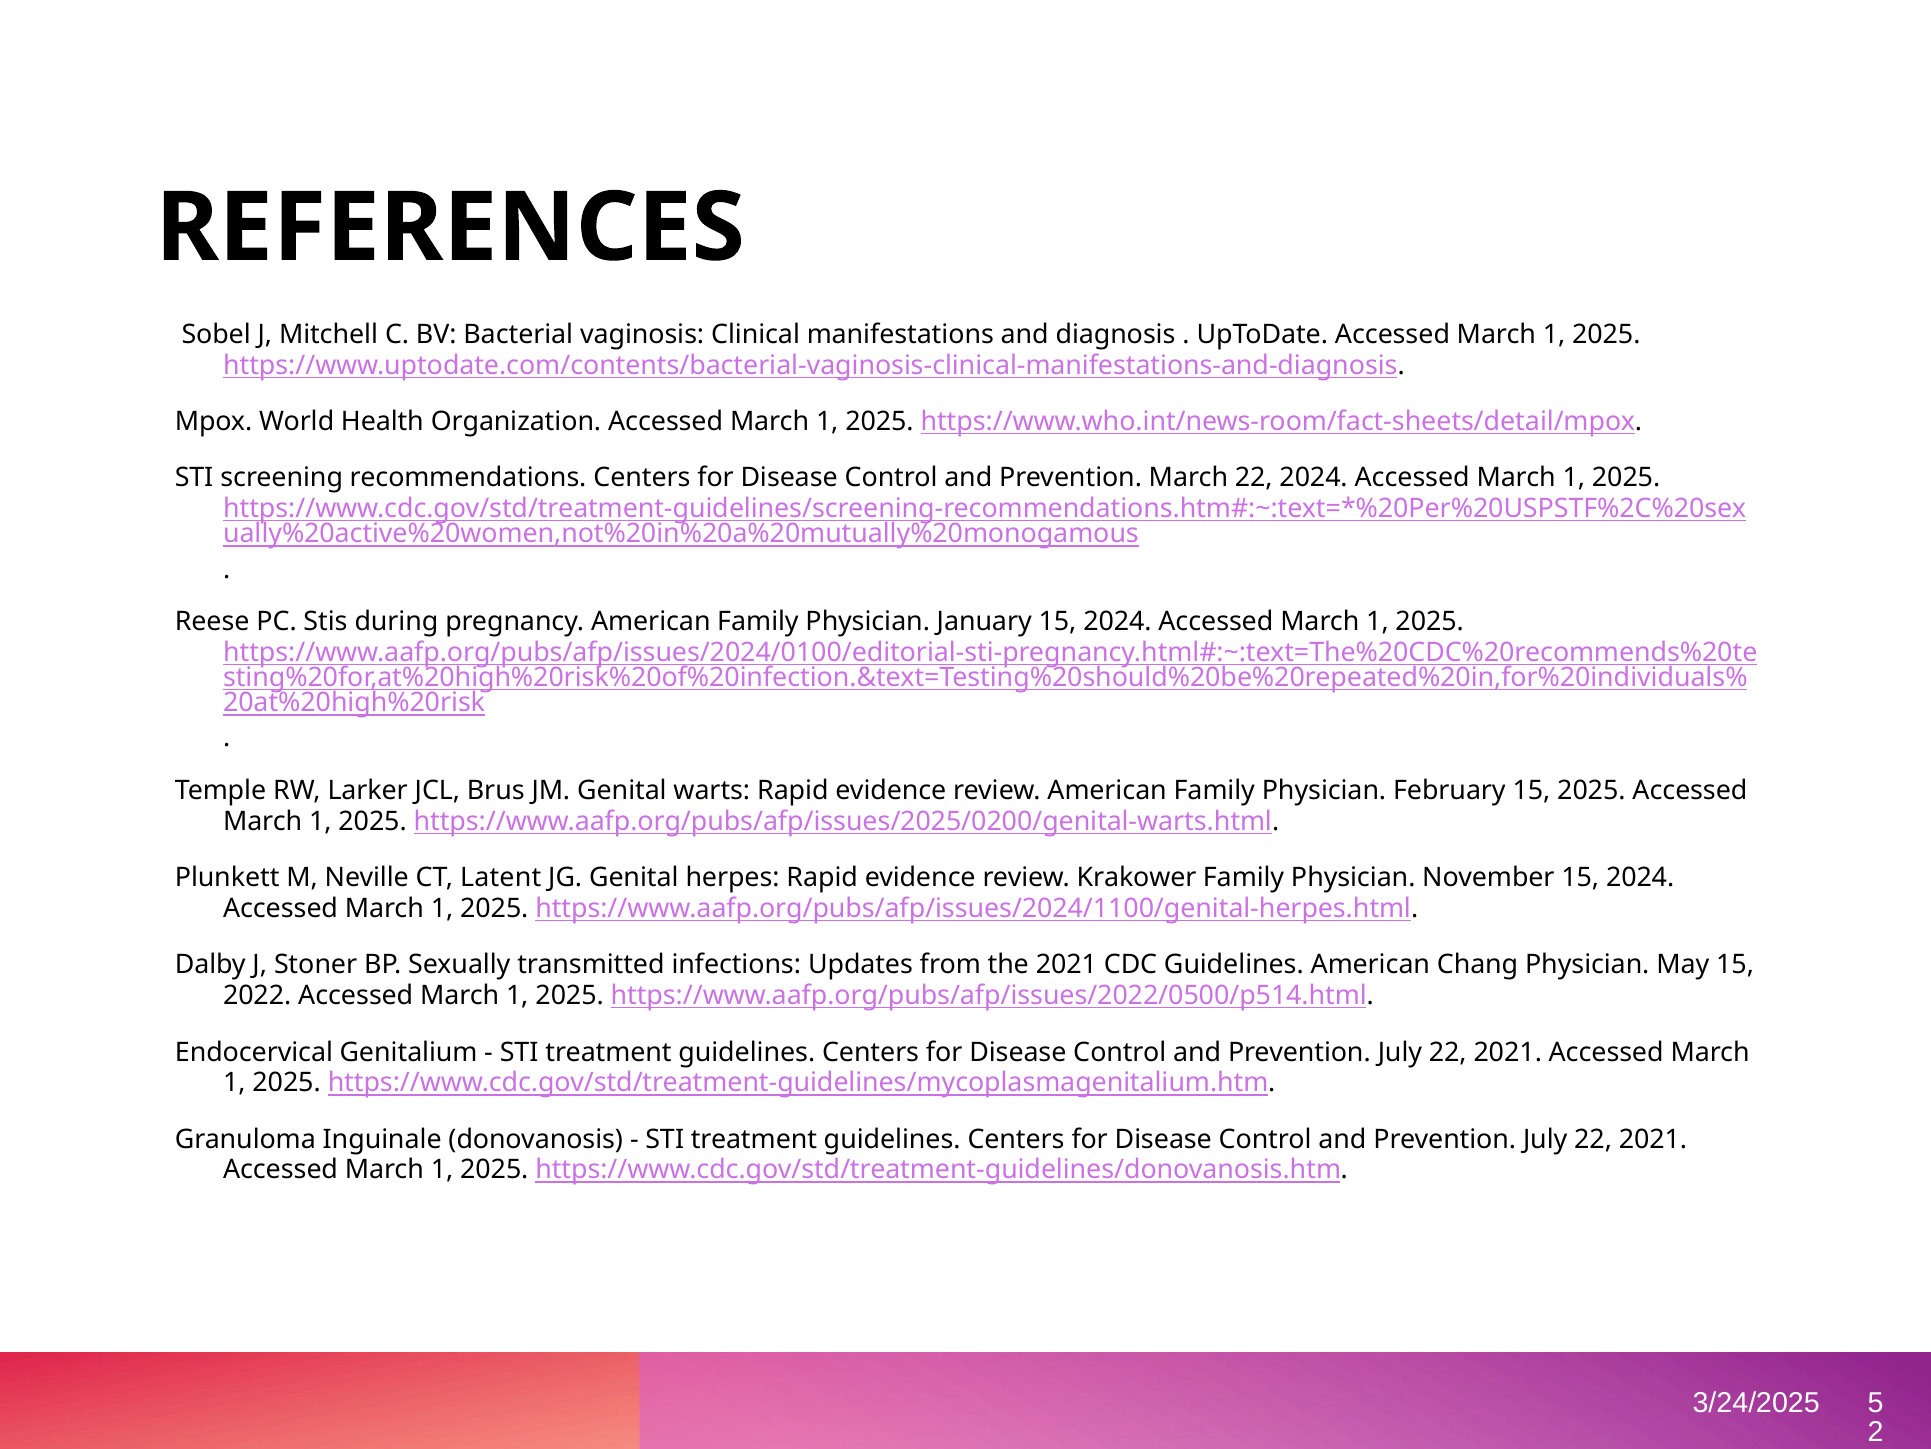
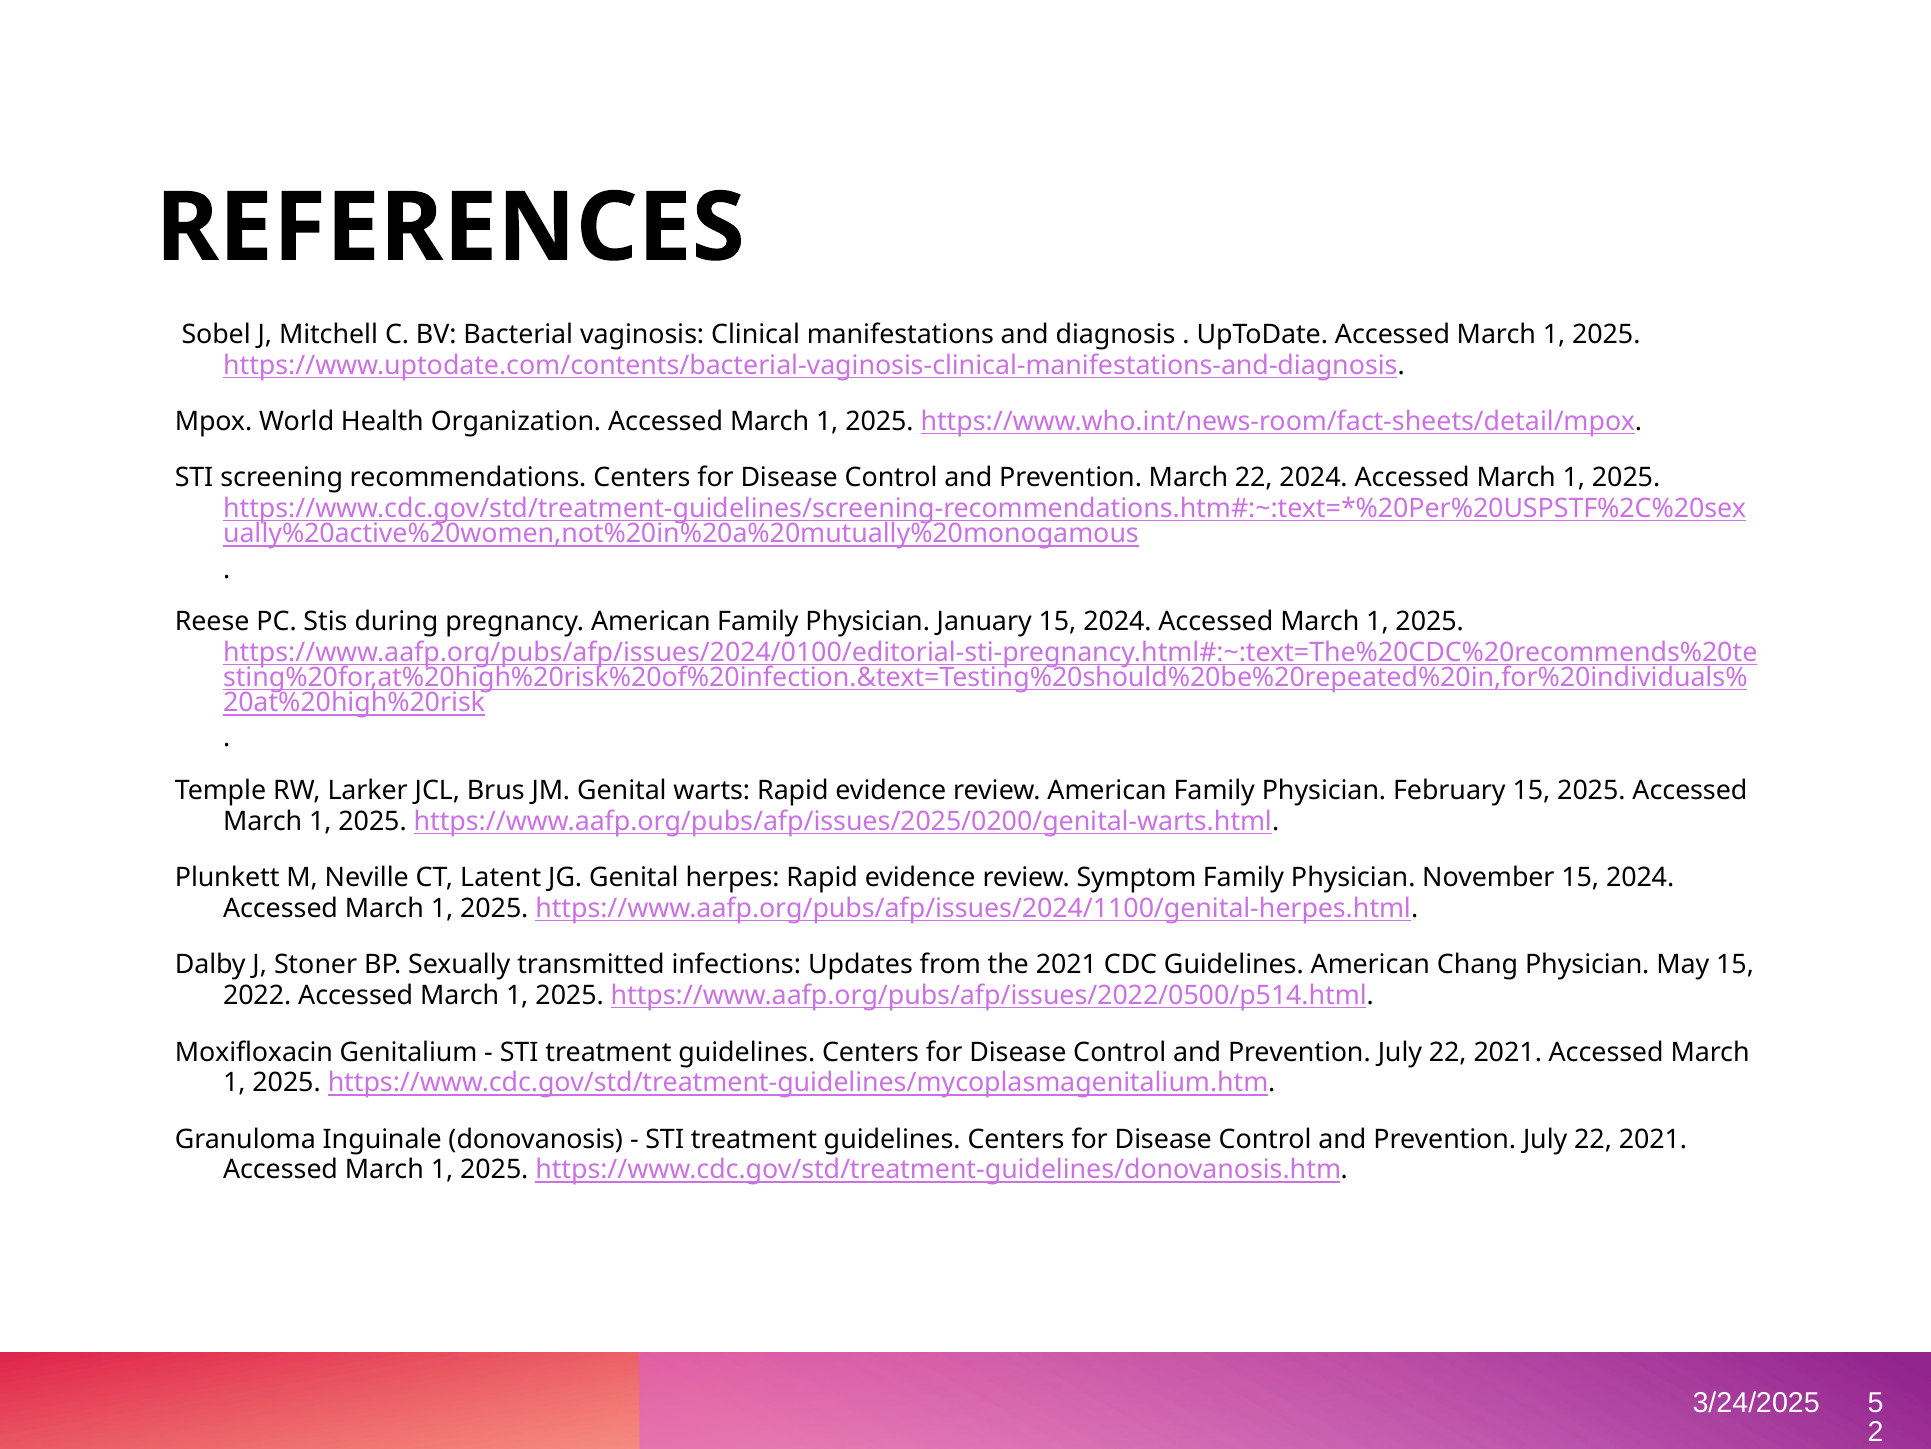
Krakower: Krakower -> Symptom
Endocervical: Endocervical -> Moxifloxacin
